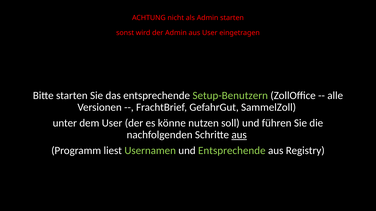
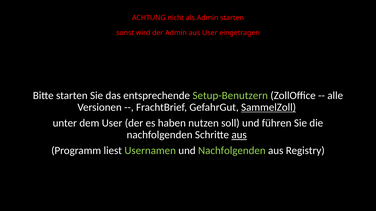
SammelZoll underline: none -> present
könne: könne -> haben
und Entsprechende: Entsprechende -> Nachfolgenden
